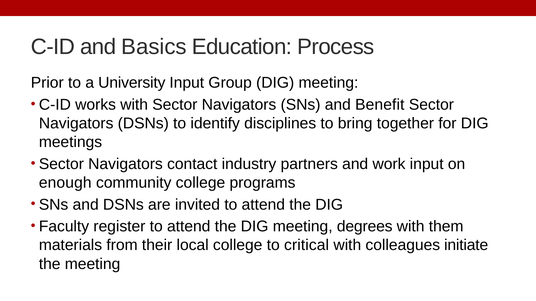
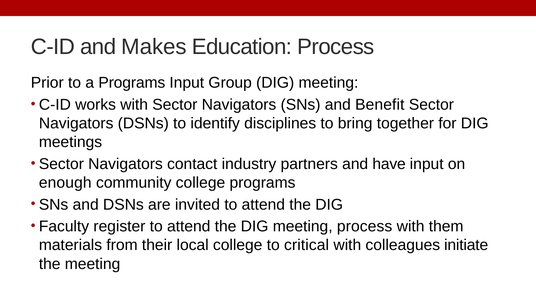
Basics: Basics -> Makes
a University: University -> Programs
work: work -> have
meeting degrees: degrees -> process
